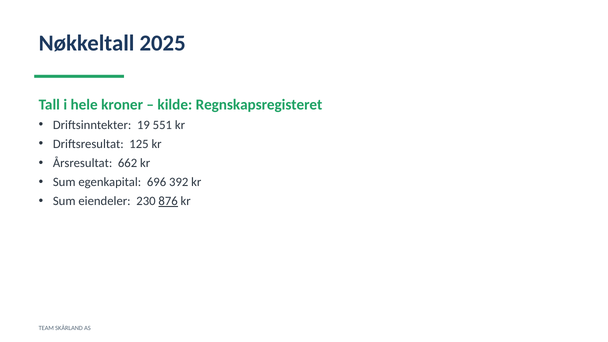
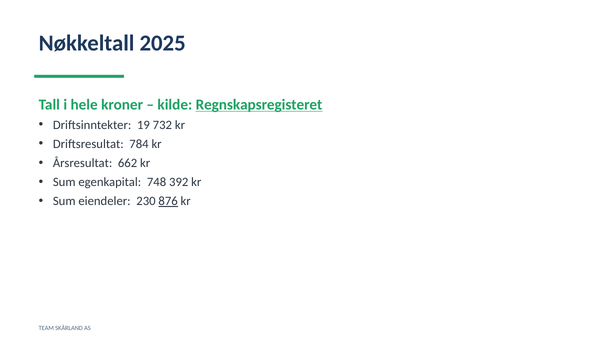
Regnskapsregisteret underline: none -> present
551: 551 -> 732
125: 125 -> 784
696: 696 -> 748
